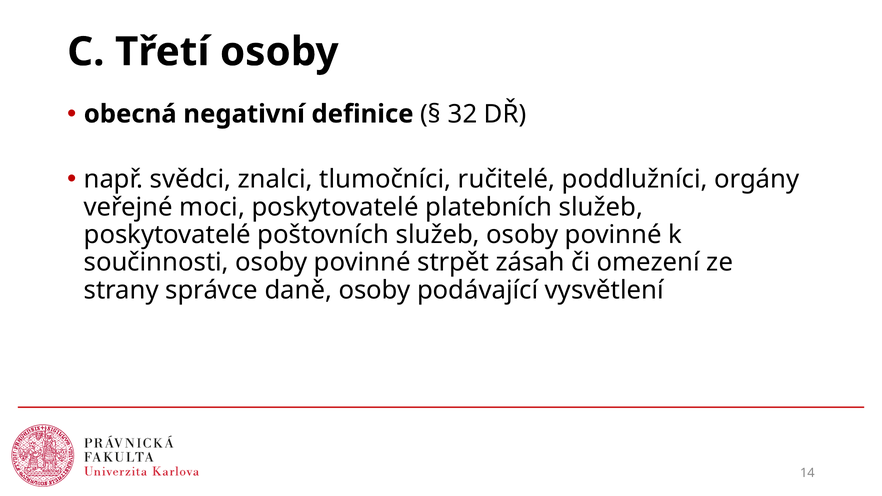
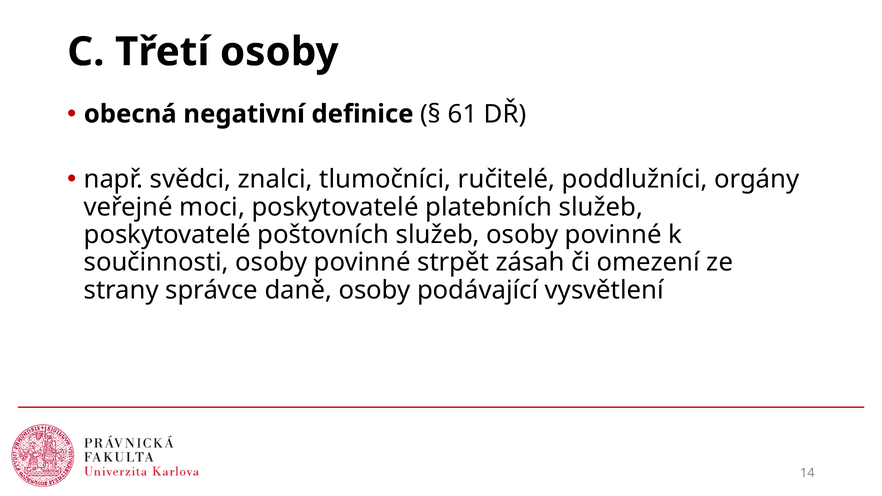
32: 32 -> 61
